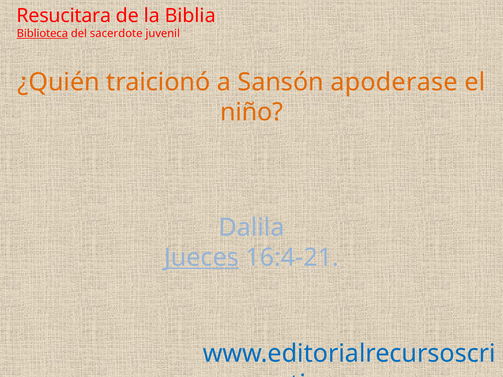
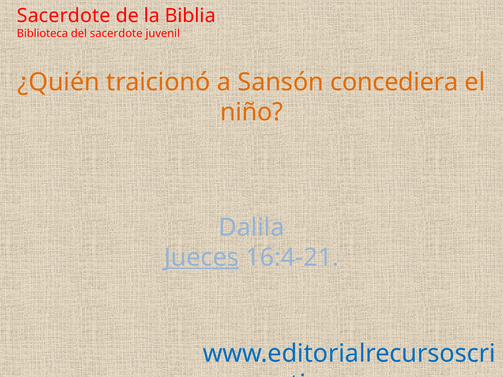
Resucitara at (64, 16): Resucitara -> Sacerdote
Biblioteca underline: present -> none
apoderase: apoderase -> concediera
